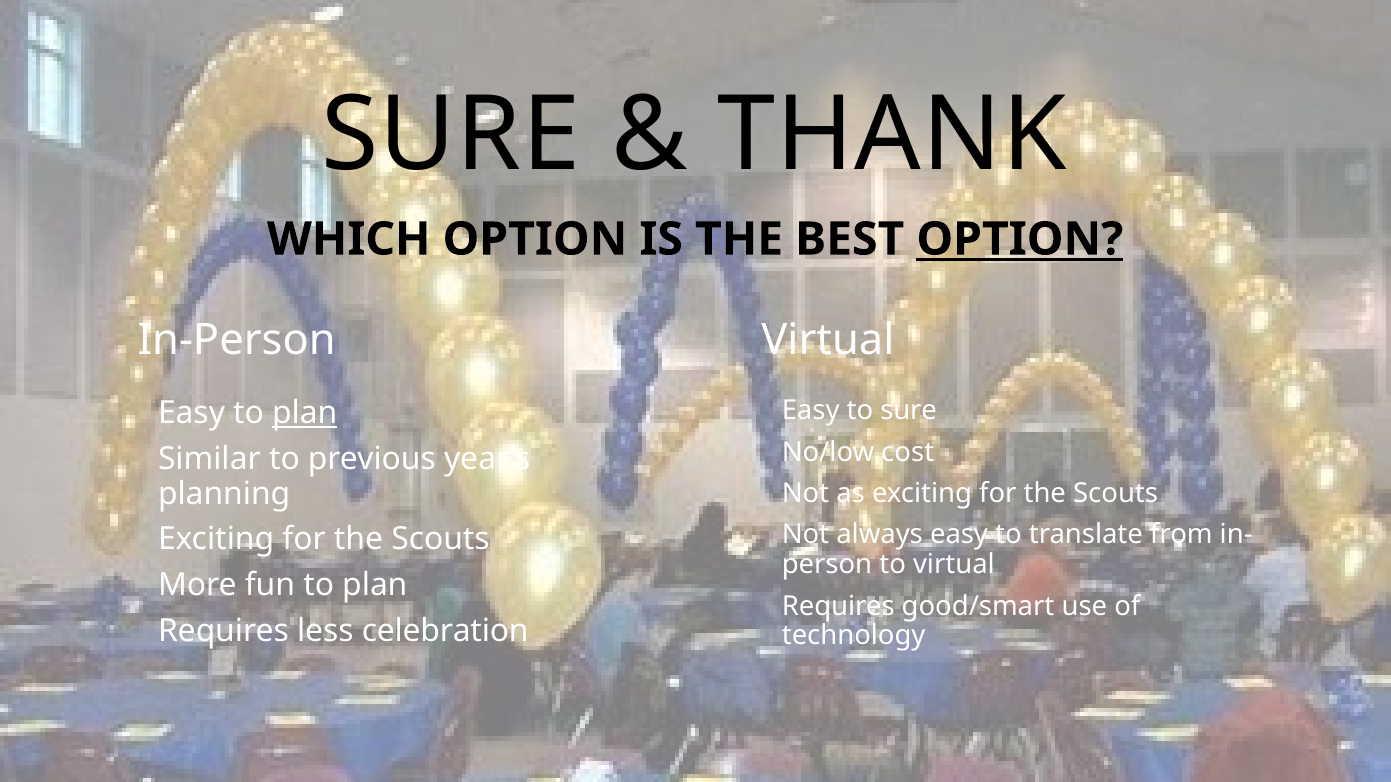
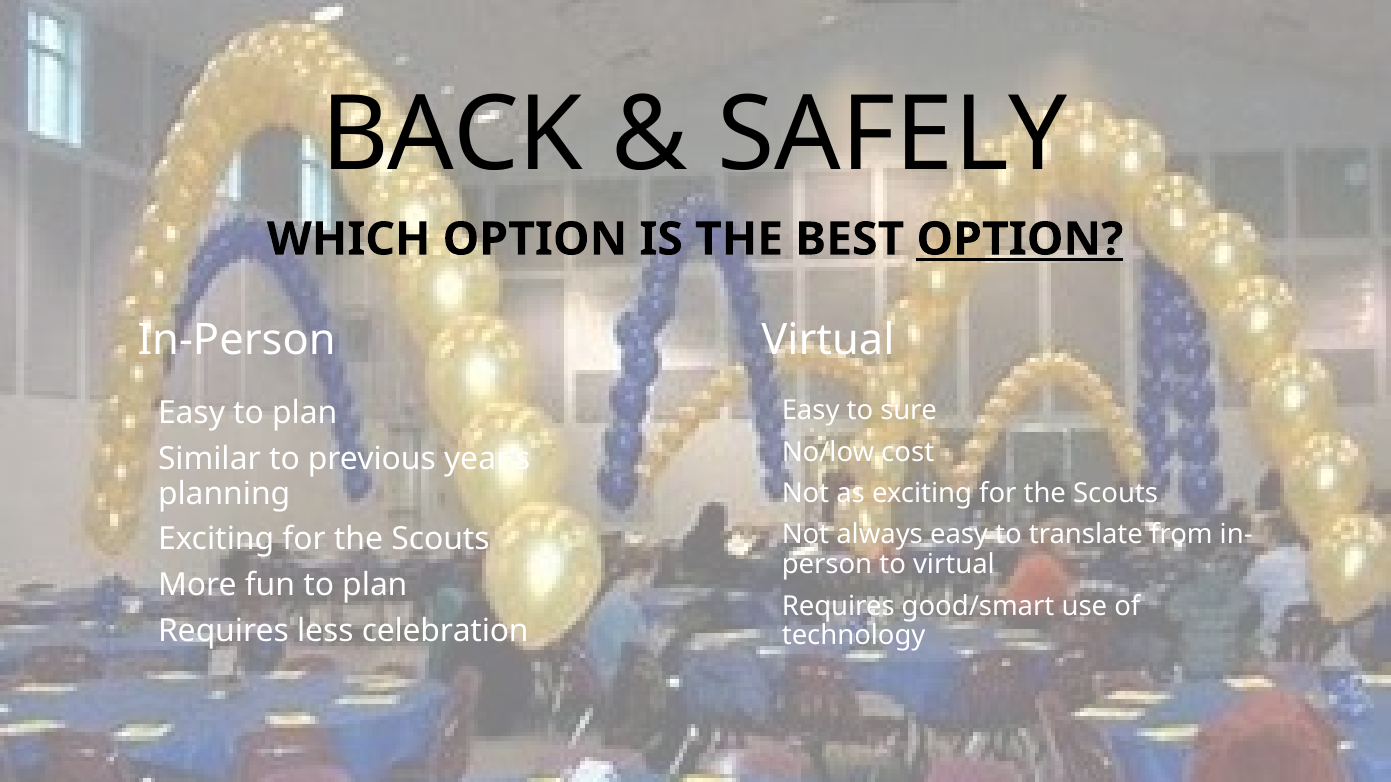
SURE at (451, 135): SURE -> BACK
THANK: THANK -> SAFELY
plan at (305, 413) underline: present -> none
